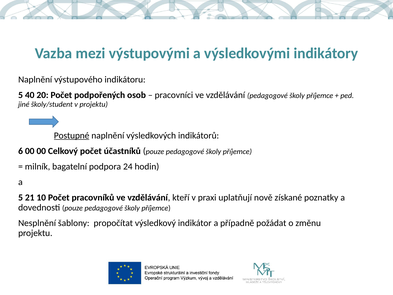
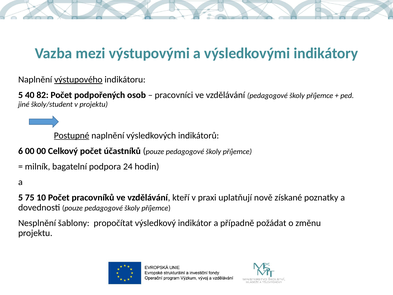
výstupového underline: none -> present
20: 20 -> 82
21: 21 -> 75
